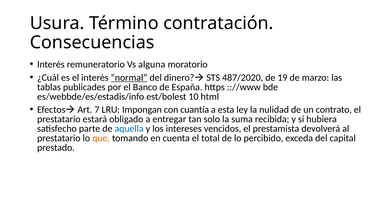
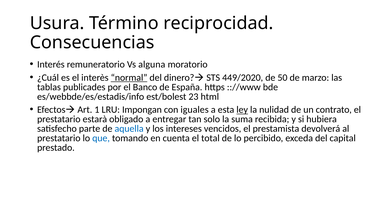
contratación: contratación -> reciprocidad
487/2020: 487/2020 -> 449/2020
19: 19 -> 50
10: 10 -> 23
7: 7 -> 1
cuantía: cuantía -> iguales
ley underline: none -> present
que colour: orange -> blue
